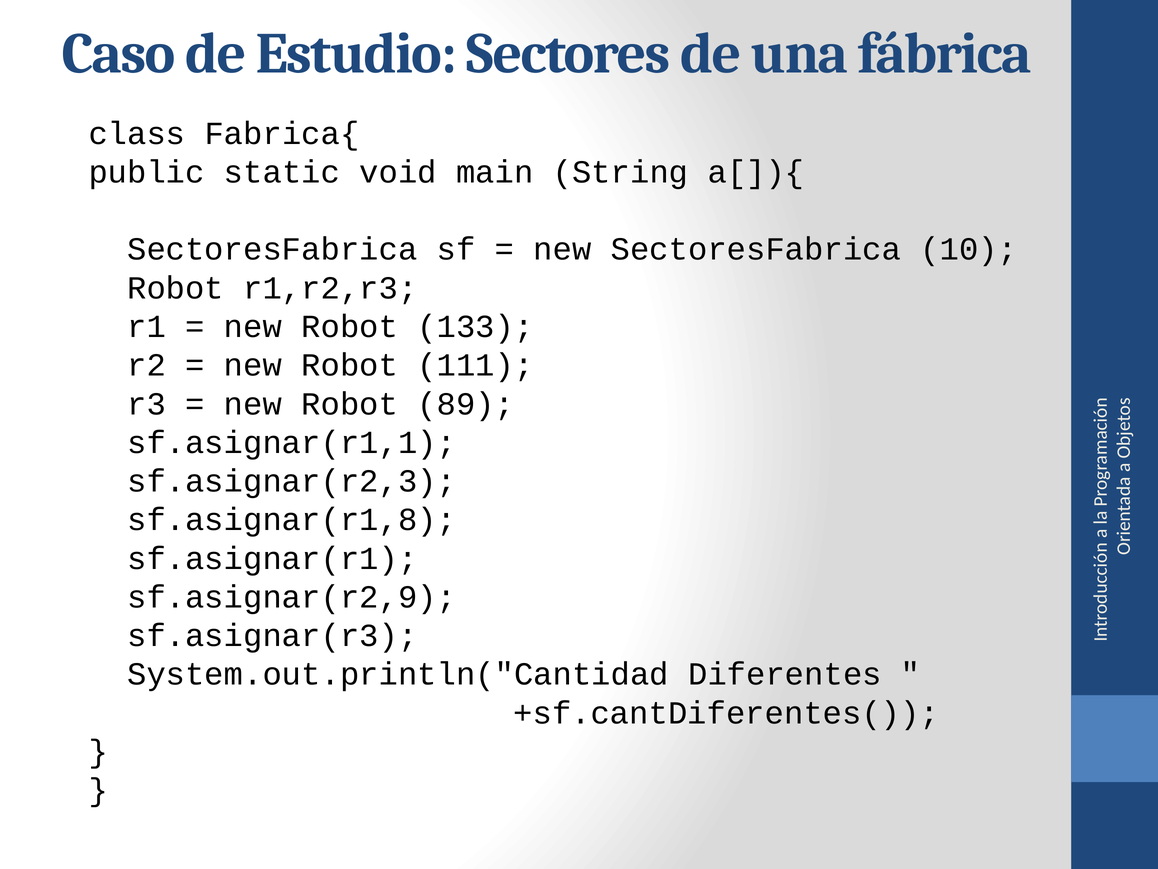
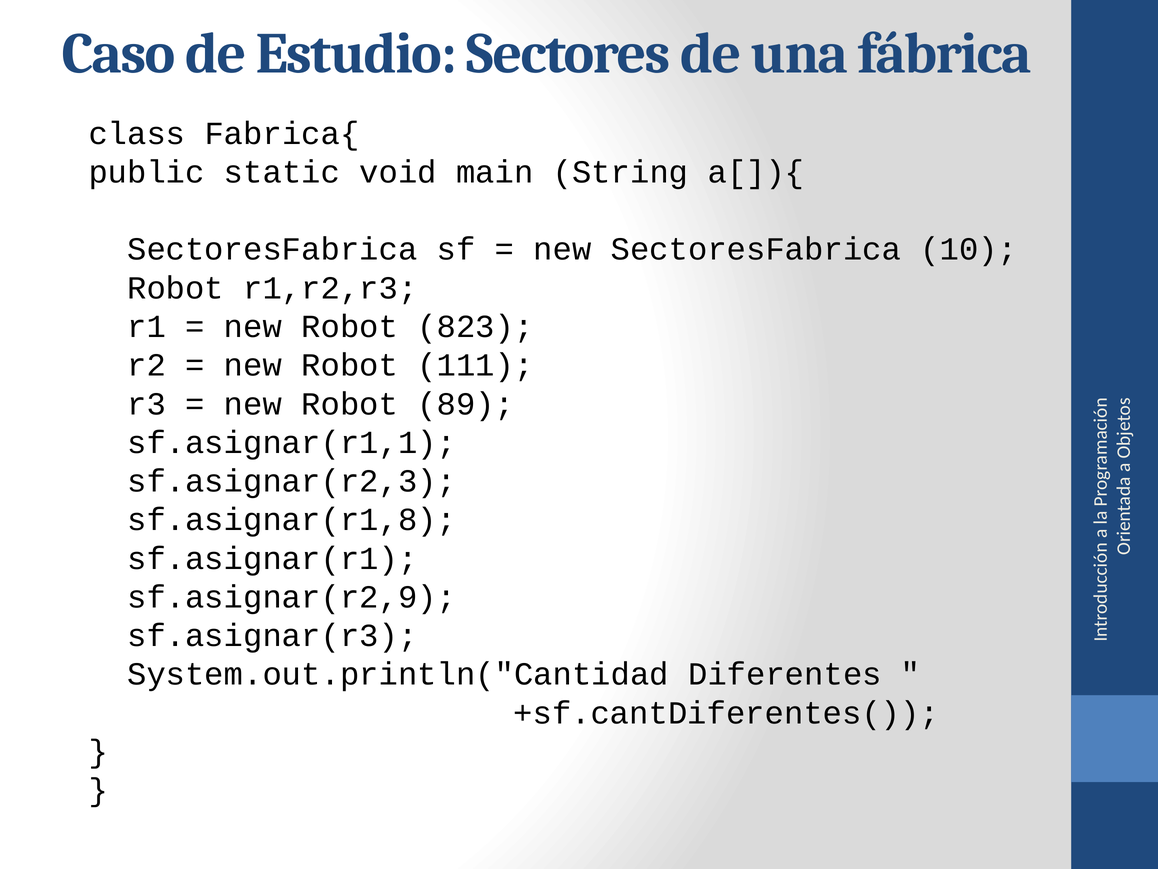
133: 133 -> 823
